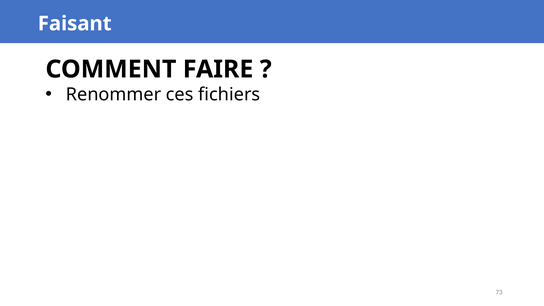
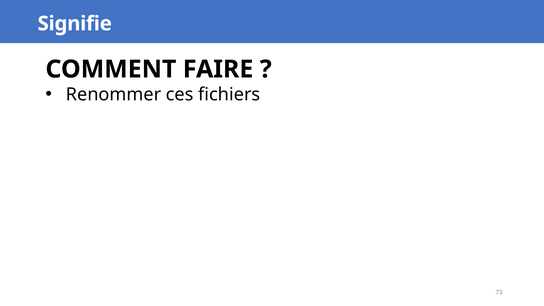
Faisant: Faisant -> Signifie
